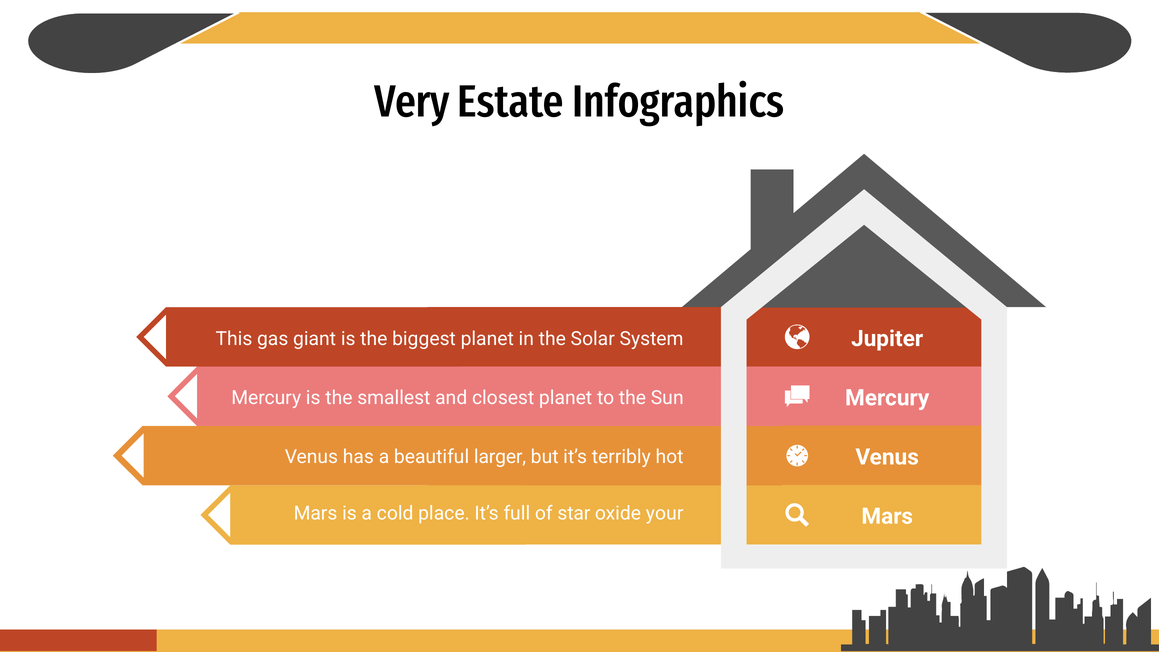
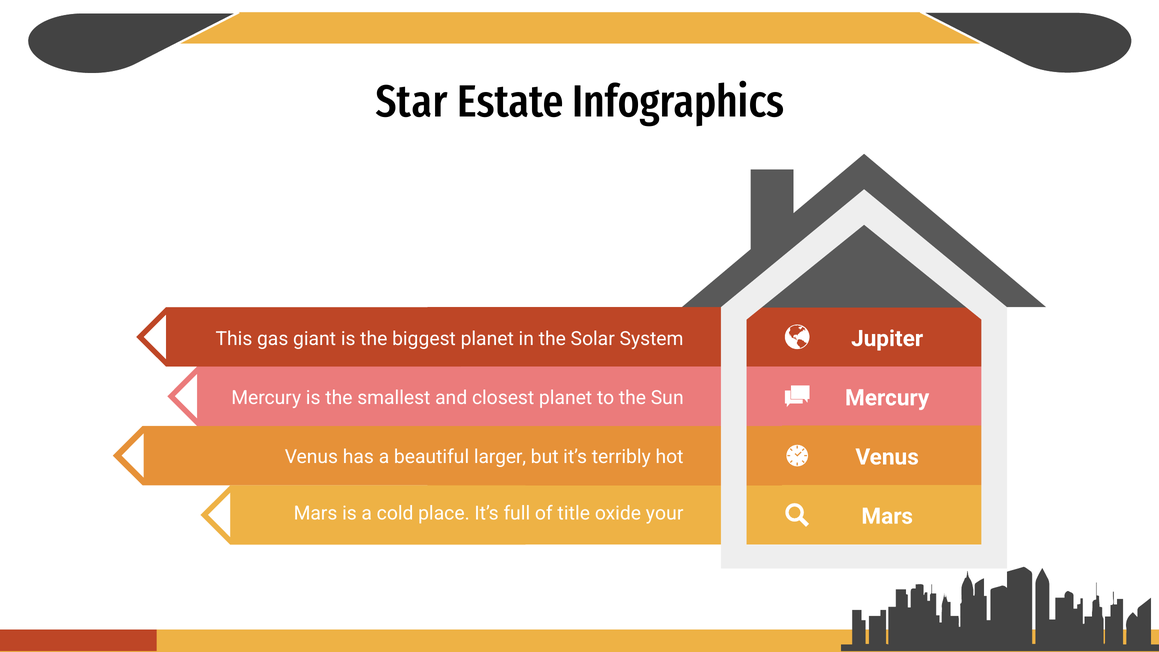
Very: Very -> Star
star: star -> title
